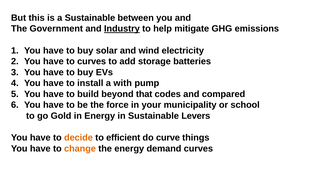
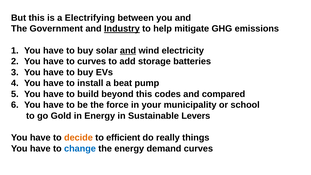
a Sustainable: Sustainable -> Electrifying
and at (128, 50) underline: none -> present
with: with -> beat
beyond that: that -> this
curve: curve -> really
change colour: orange -> blue
